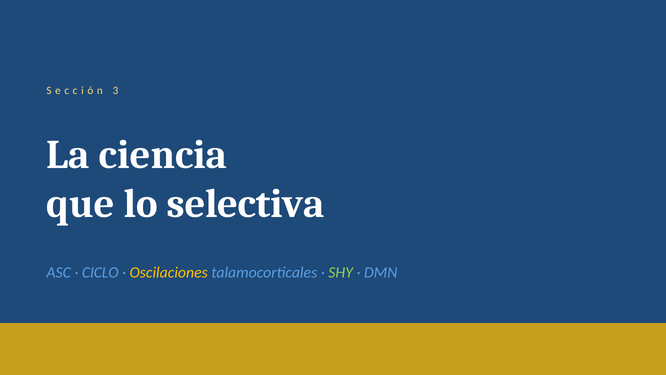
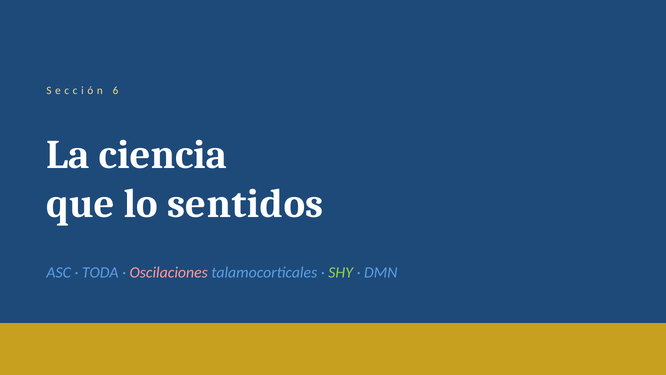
3: 3 -> 6
selectiva: selectiva -> sentidos
CICLO: CICLO -> TODA
Oscilaciones colour: yellow -> pink
